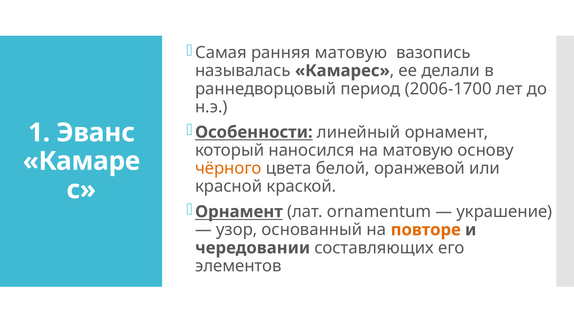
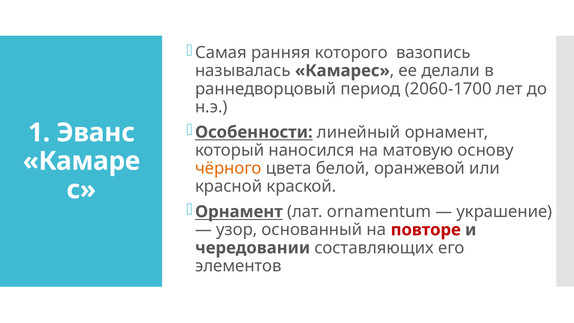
ранняя матовую: матовую -> которого
2006-1700: 2006-1700 -> 2060-1700
повторе colour: orange -> red
